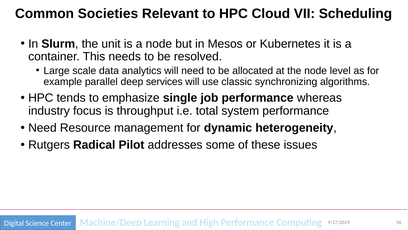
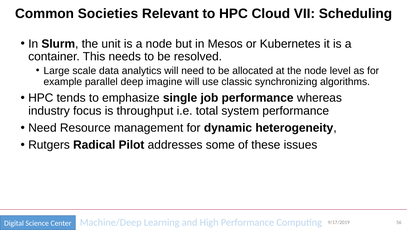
services: services -> imagine
